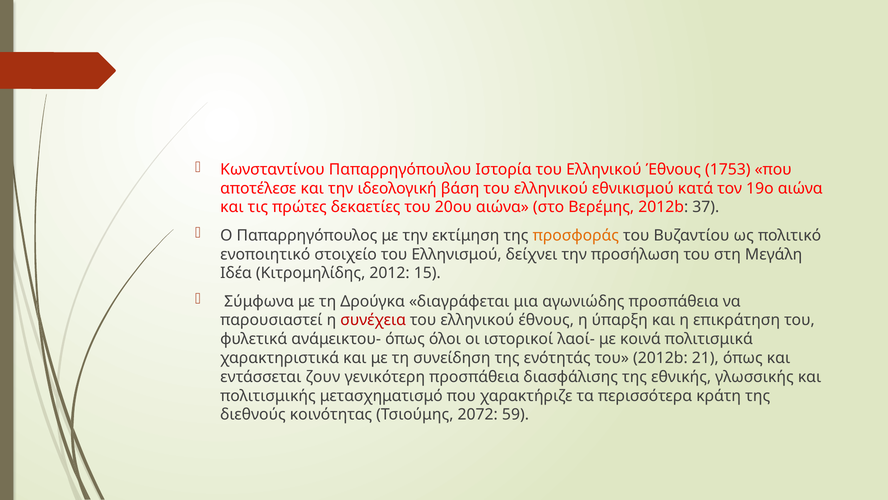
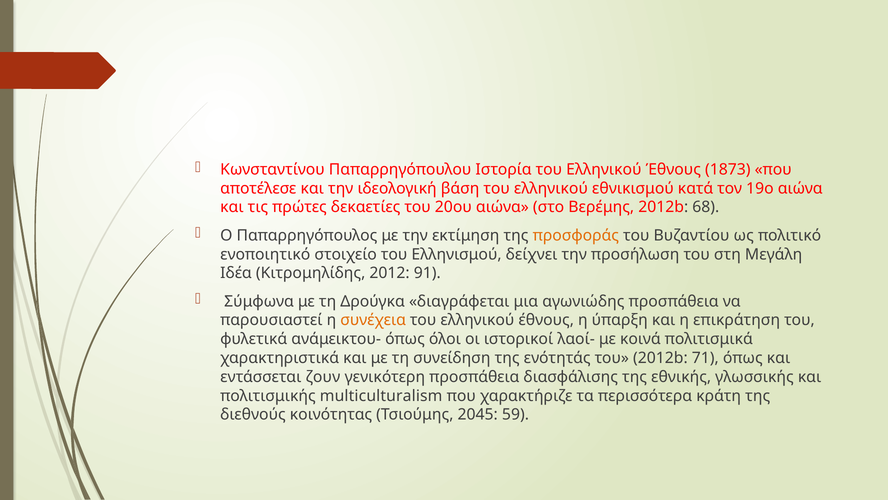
1753: 1753 -> 1873
37: 37 -> 68
15: 15 -> 91
συνέχεια colour: red -> orange
21: 21 -> 71
μετασχηματισμό: μετασχηματισμό -> multiculturalism
2072: 2072 -> 2045
